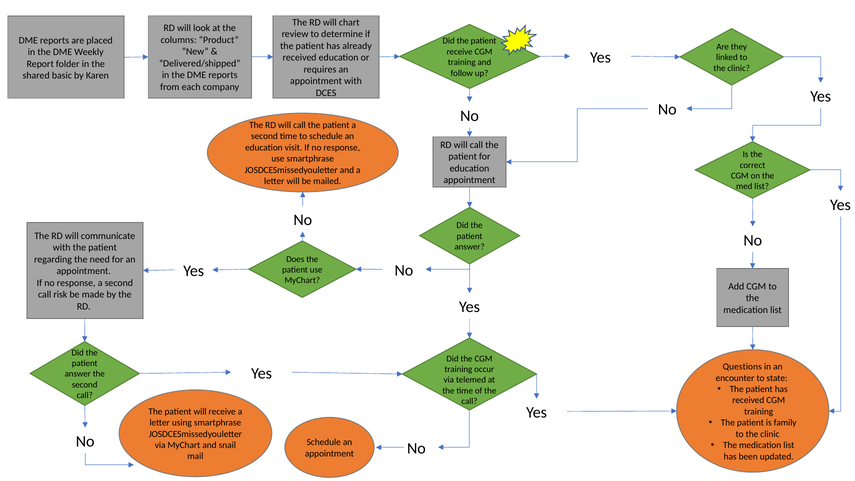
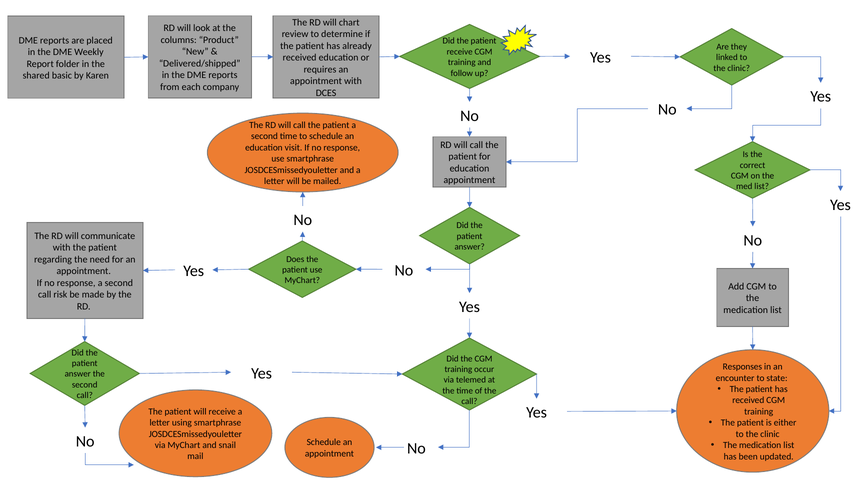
Questions: Questions -> Responses
family: family -> either
